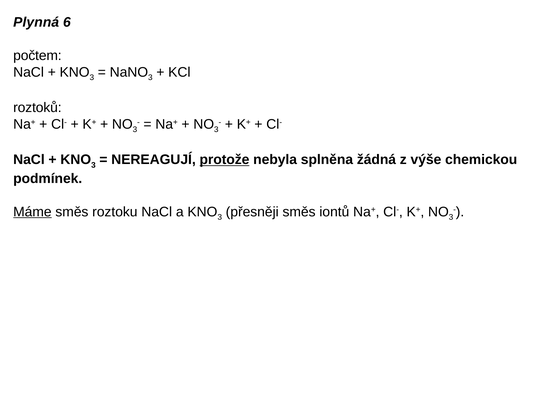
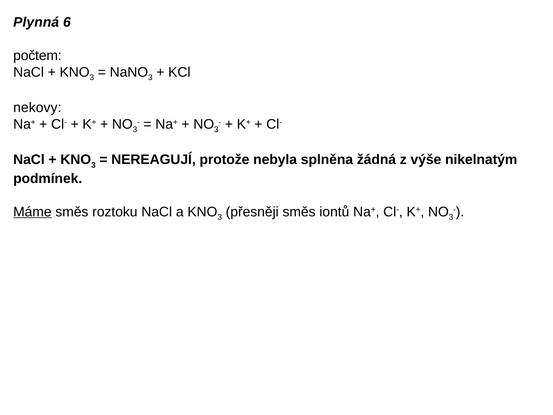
roztoků: roztoků -> nekovy
protože underline: present -> none
chemickou: chemickou -> nikelnatým
